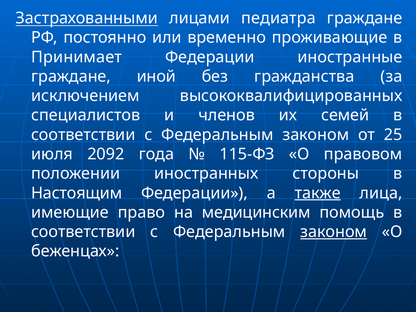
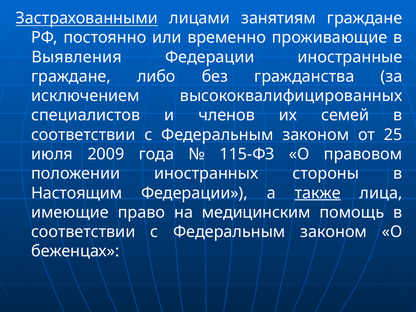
педиатра: педиатра -> занятиям
Принимает: Принимает -> Выявления
иной: иной -> либо
2092: 2092 -> 2009
законом at (334, 232) underline: present -> none
